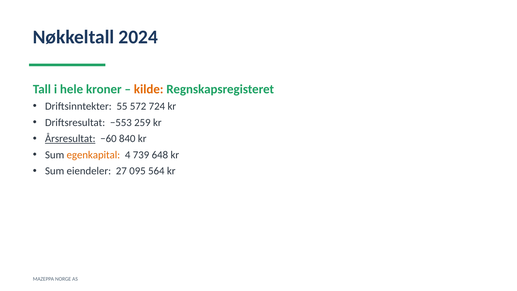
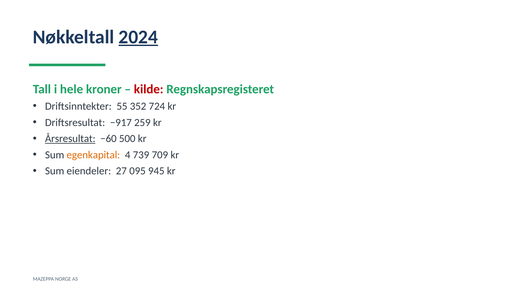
2024 underline: none -> present
kilde colour: orange -> red
572: 572 -> 352
−553: −553 -> −917
840: 840 -> 500
648: 648 -> 709
564: 564 -> 945
